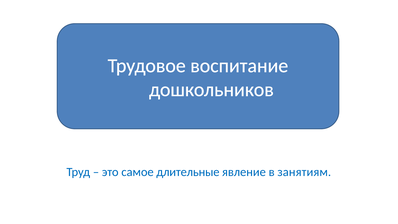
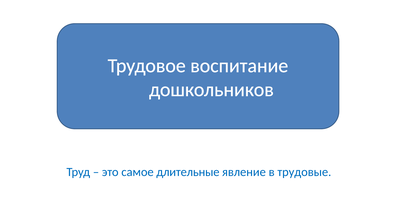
занятиям: занятиям -> трудовые
